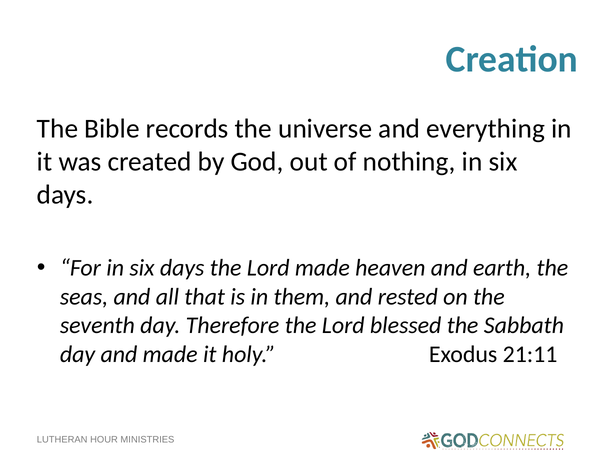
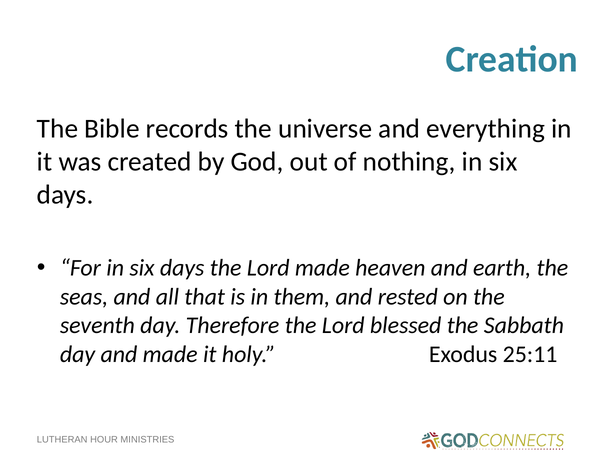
21:11: 21:11 -> 25:11
